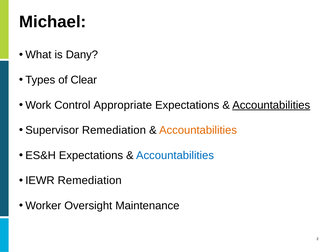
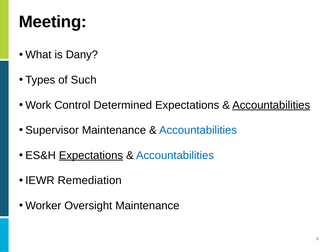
Michael: Michael -> Meeting
Clear: Clear -> Such
Appropriate: Appropriate -> Determined
Supervisor Remediation: Remediation -> Maintenance
Accountabilities at (198, 130) colour: orange -> blue
Expectations at (91, 155) underline: none -> present
